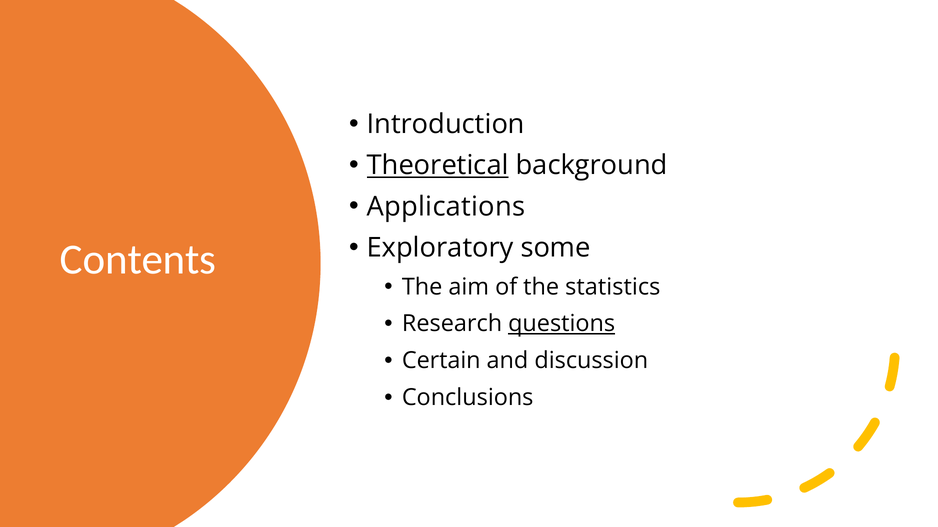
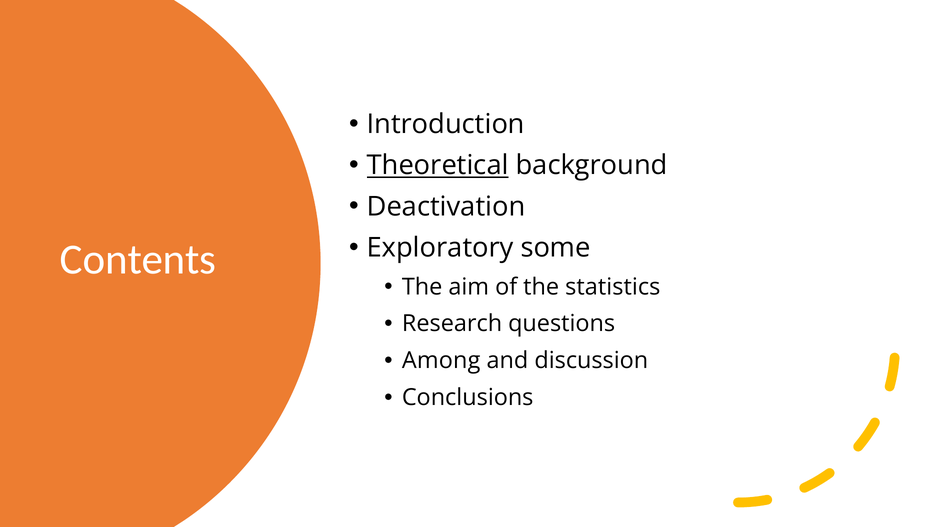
Applications: Applications -> Deactivation
questions underline: present -> none
Certain: Certain -> Among
